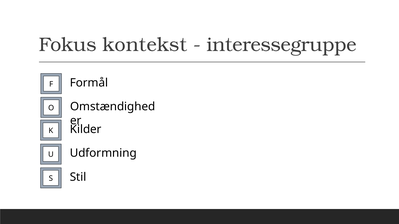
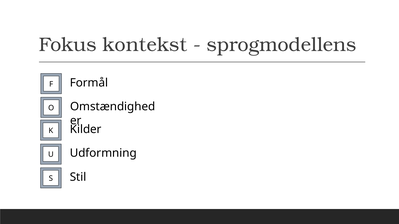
interessegruppe: interessegruppe -> sprogmodellens
